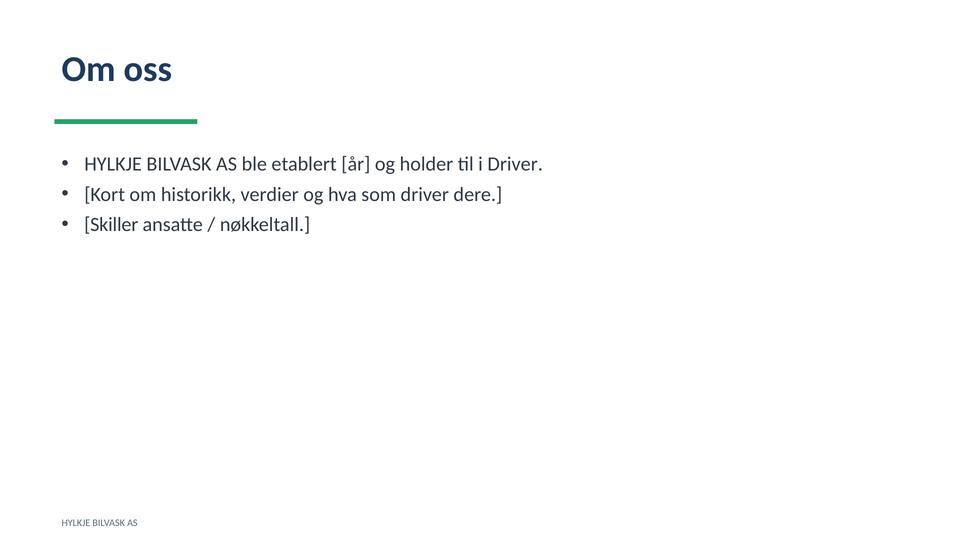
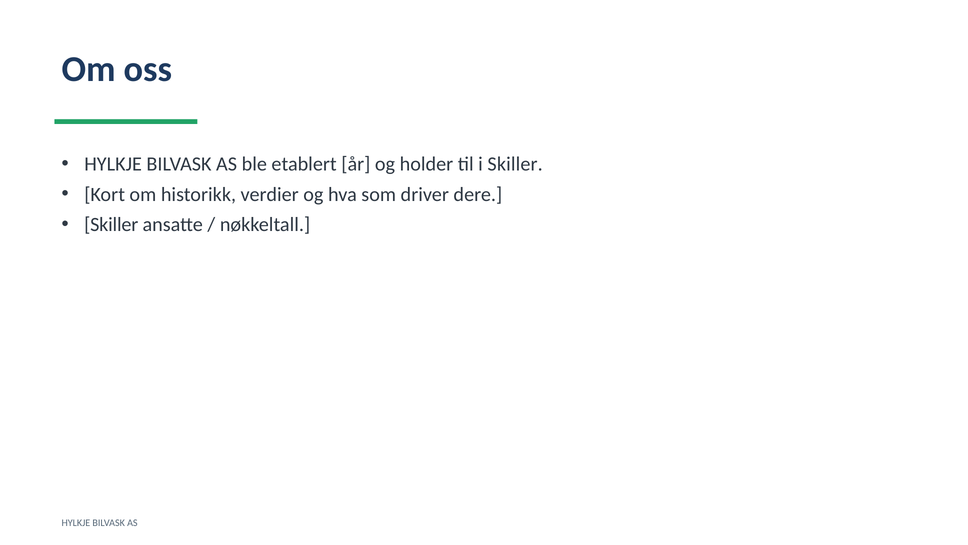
i Driver: Driver -> Skiller
